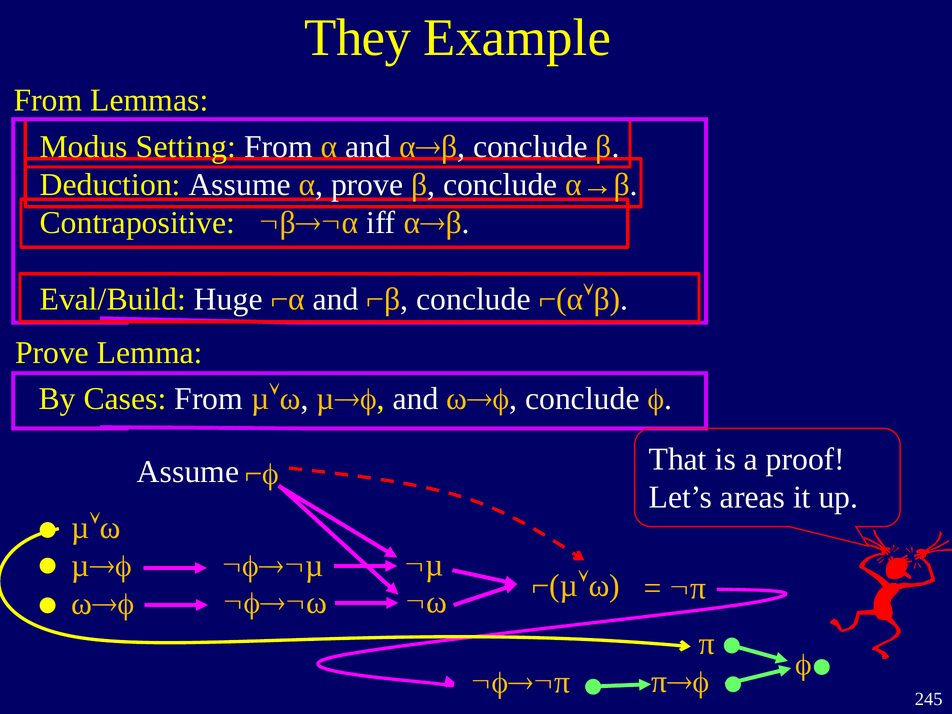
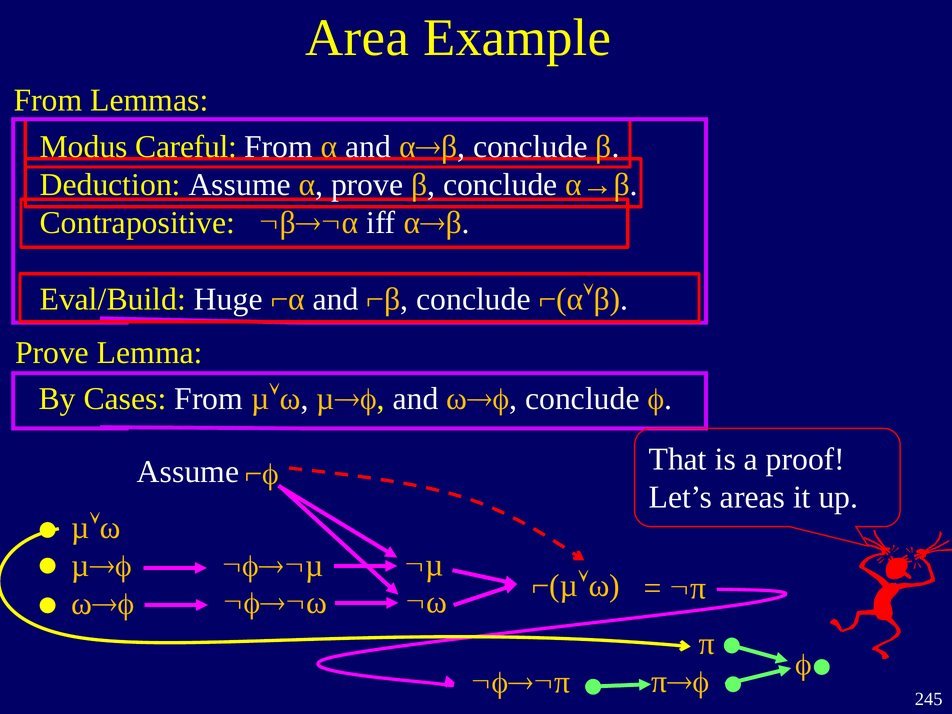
They: They -> Area
Setting: Setting -> Careful
